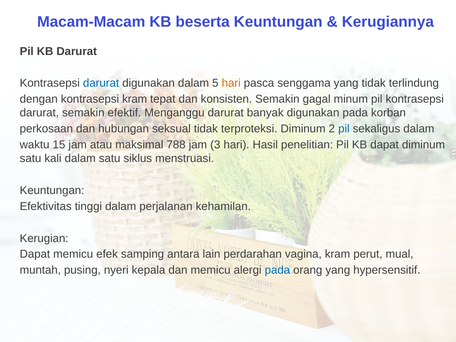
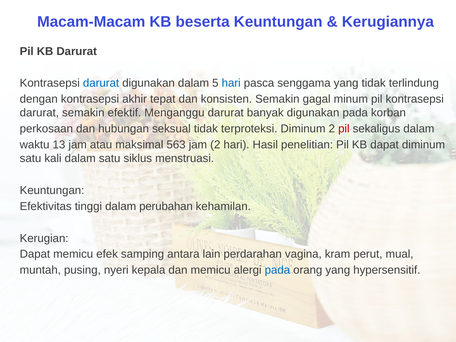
hari at (231, 83) colour: orange -> blue
kontrasepsi kram: kram -> akhir
pil at (344, 129) colour: blue -> red
15: 15 -> 13
788: 788 -> 563
jam 3: 3 -> 2
perjalanan: perjalanan -> perubahan
